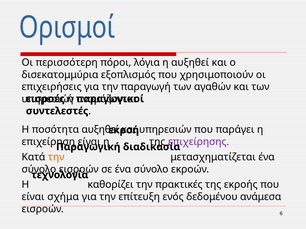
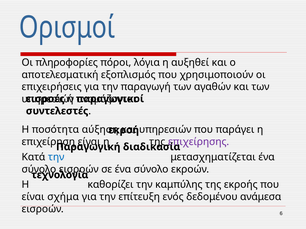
περισσότερη: περισσότερη -> πληροφορίες
δισεκατομμύρια: δισεκατομμύρια -> αποτελεσματική
ποσότητα αυξηθεί: αυξηθεί -> αύξηση
την at (56, 157) colour: orange -> blue
πρακτικές: πρακτικές -> καμπύλης
